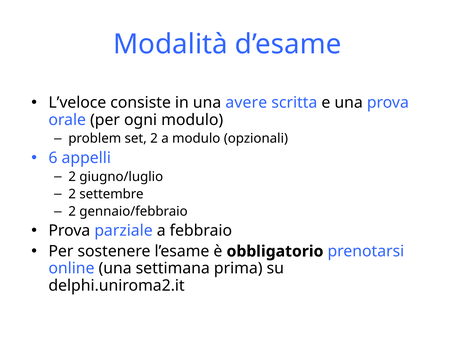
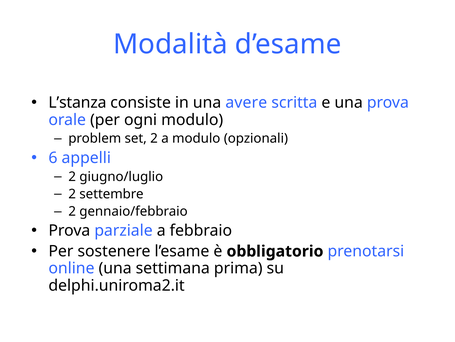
L’veloce: L’veloce -> L’stanza
